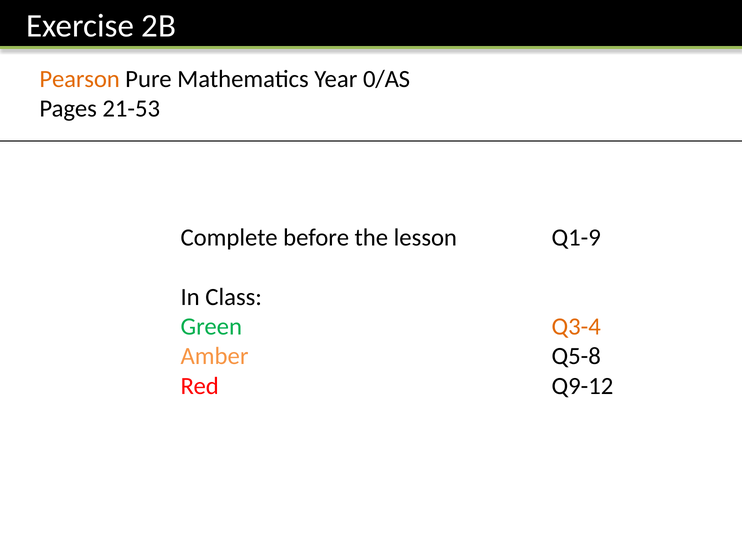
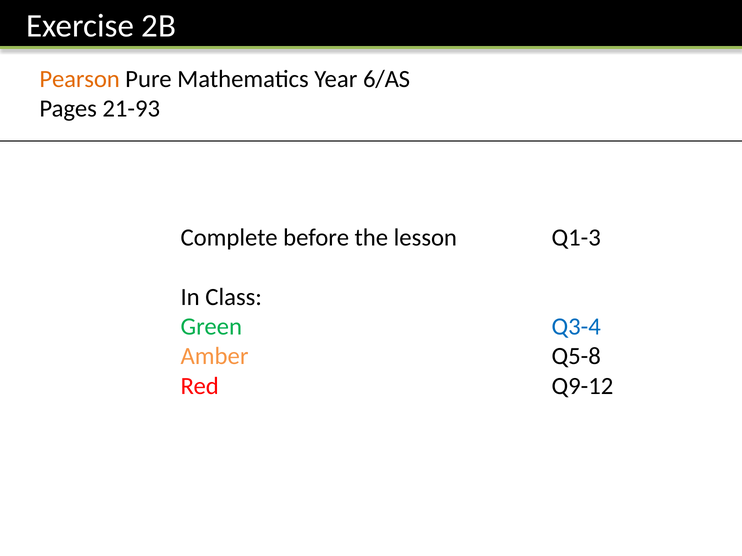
0/AS: 0/AS -> 6/AS
21-53: 21-53 -> 21-93
Q1-9: Q1-9 -> Q1-3
Q3-4 colour: orange -> blue
